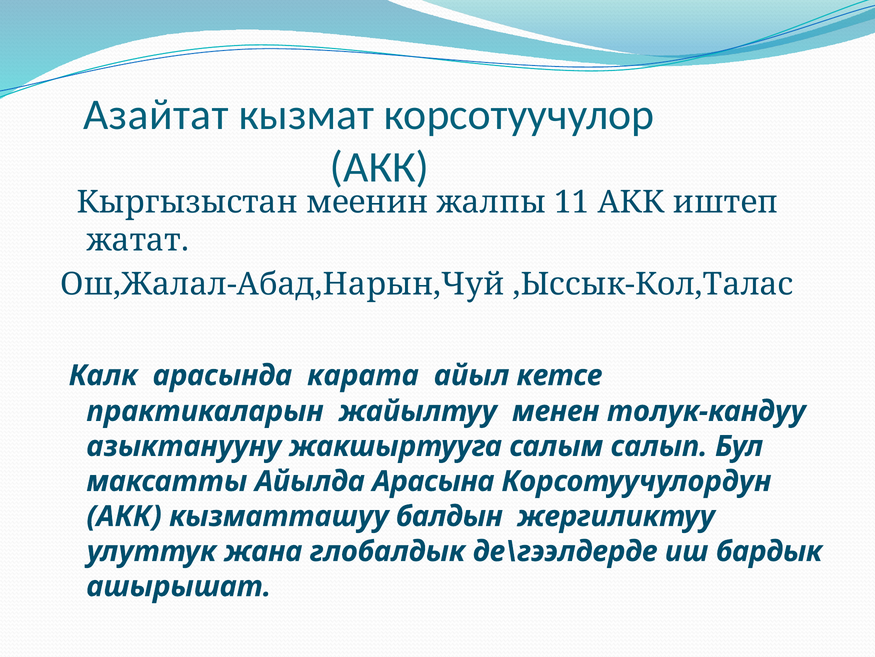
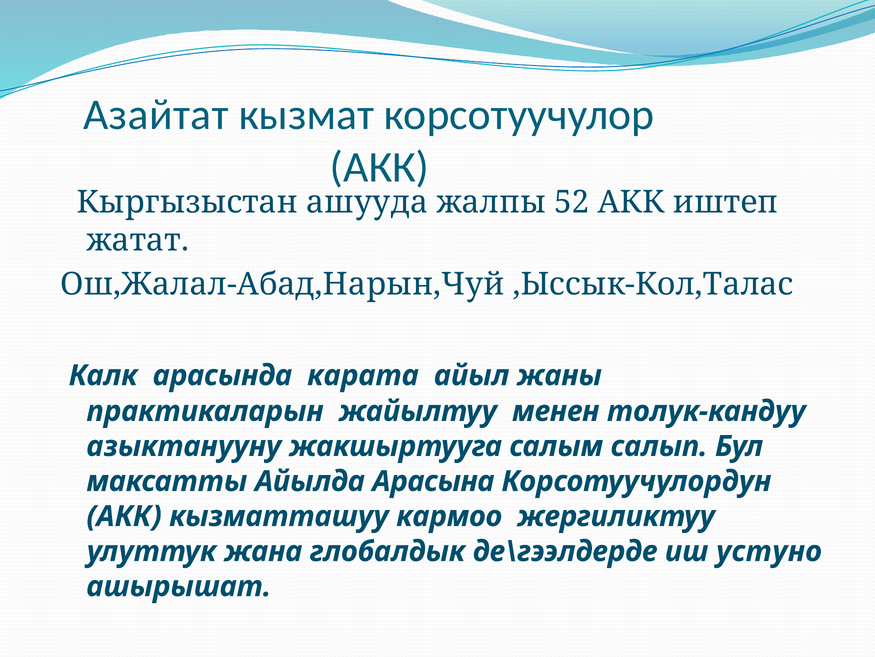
меенин: меенин -> ашууда
11: 11 -> 52
кетсе: кетсе -> жаны
балдын: балдын -> кармоо
бардык: бардык -> устуно
